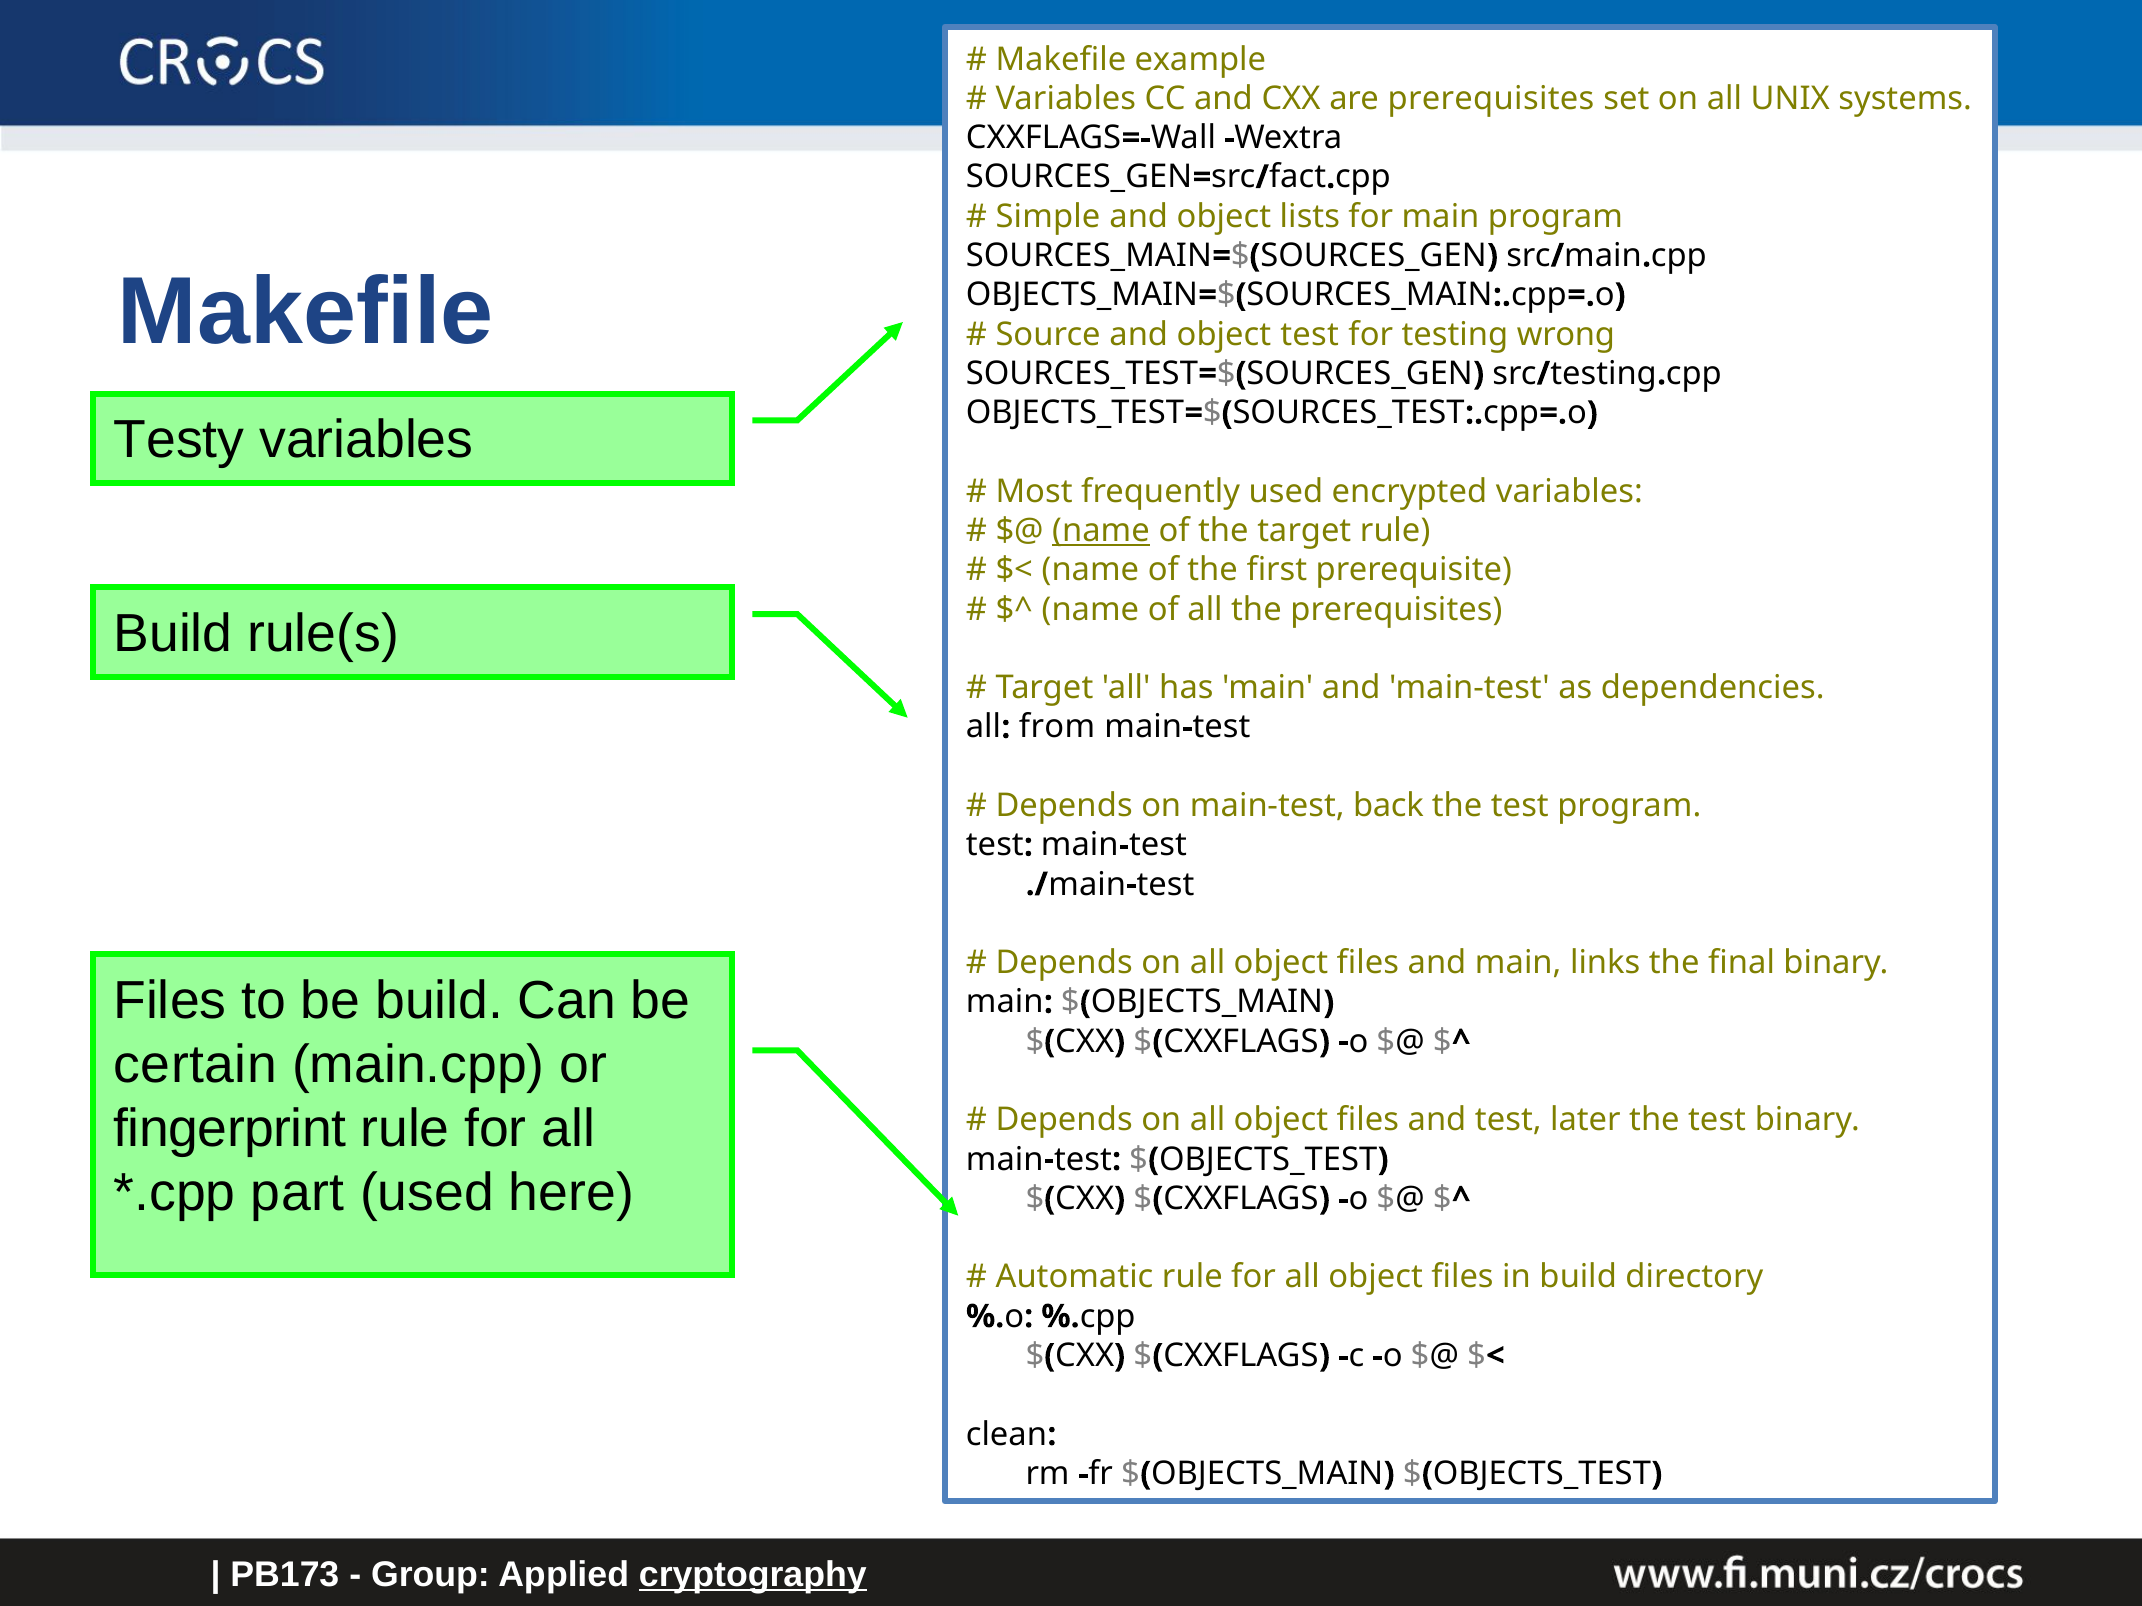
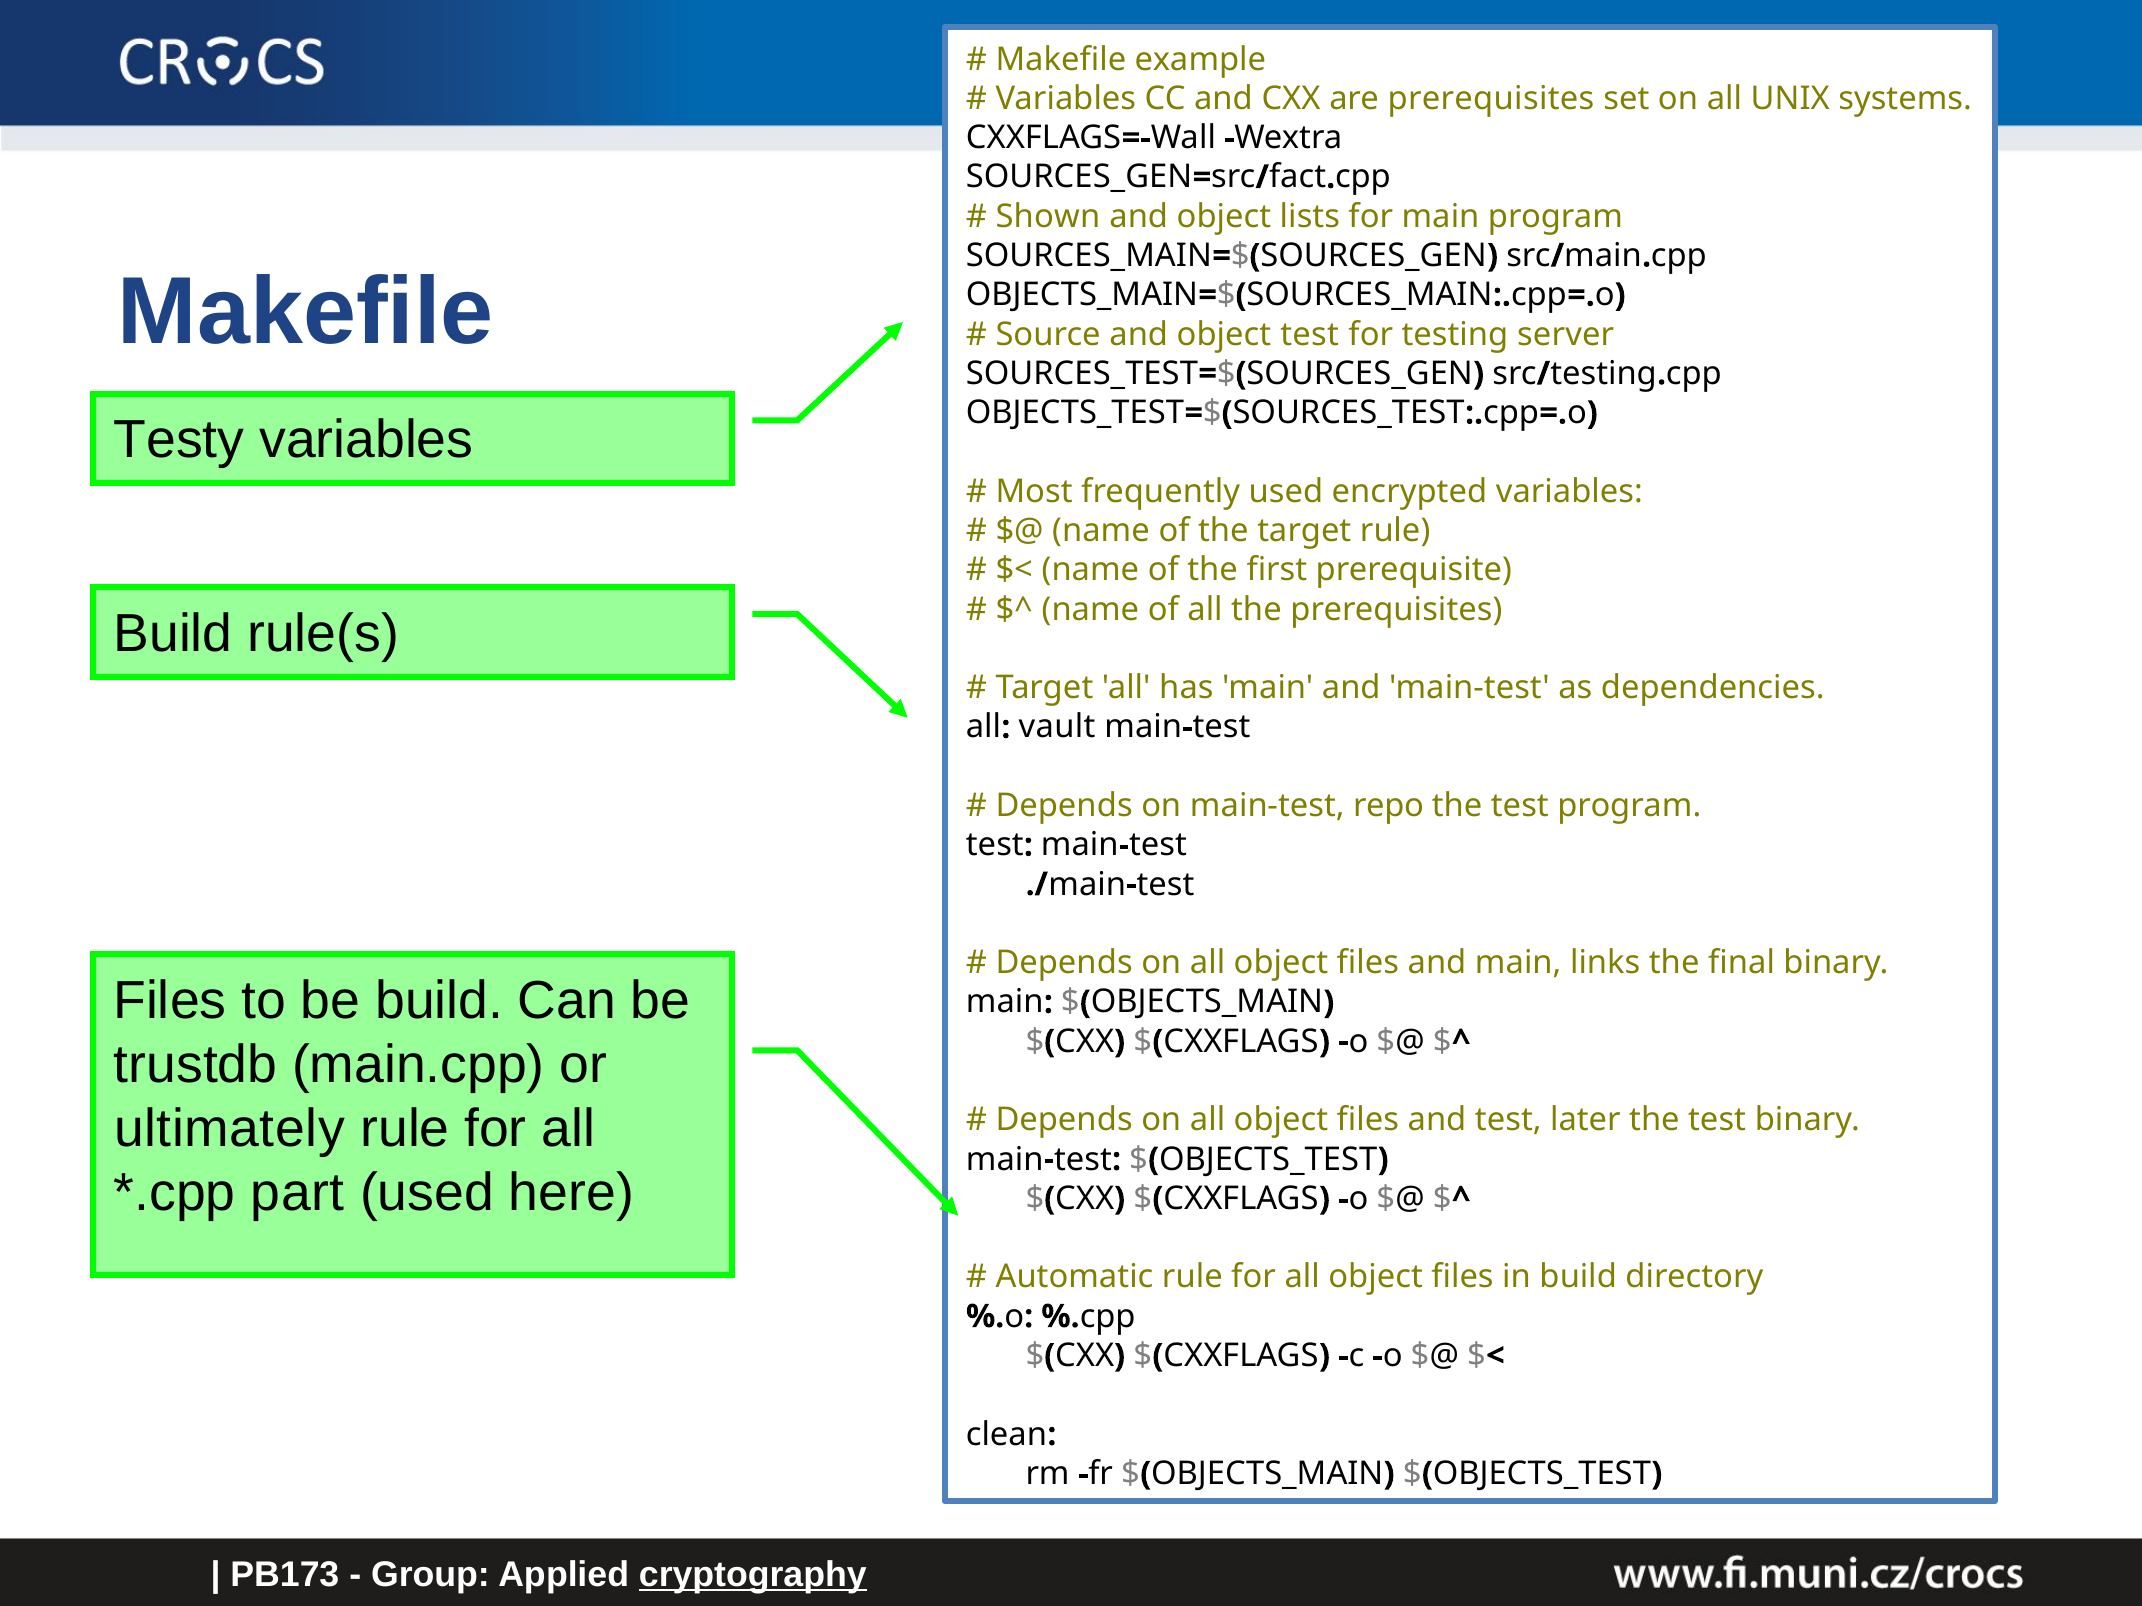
Simple: Simple -> Shown
wrong: wrong -> server
name at (1101, 531) underline: present -> none
from: from -> vault
back: back -> repo
certain: certain -> trustdb
fingerprint: fingerprint -> ultimately
